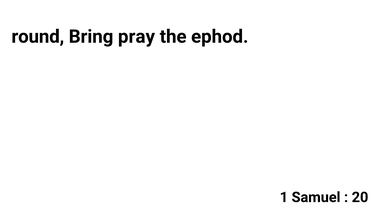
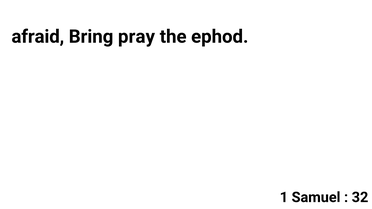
round: round -> afraid
20: 20 -> 32
